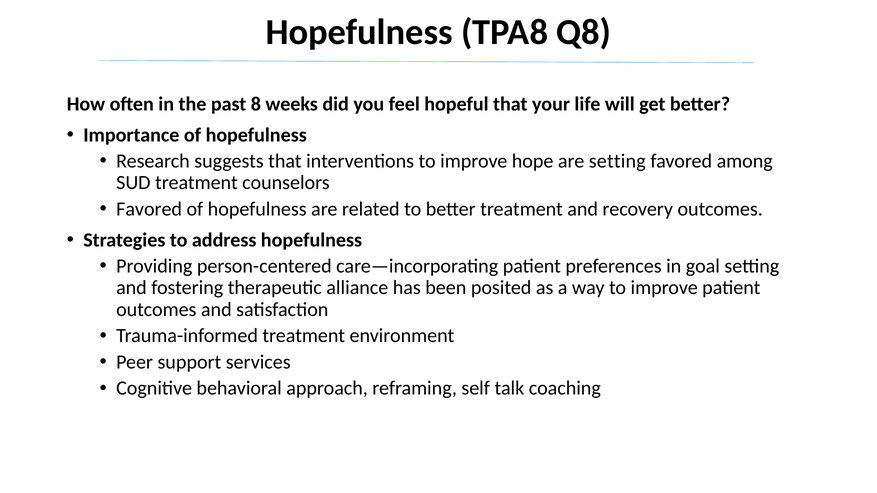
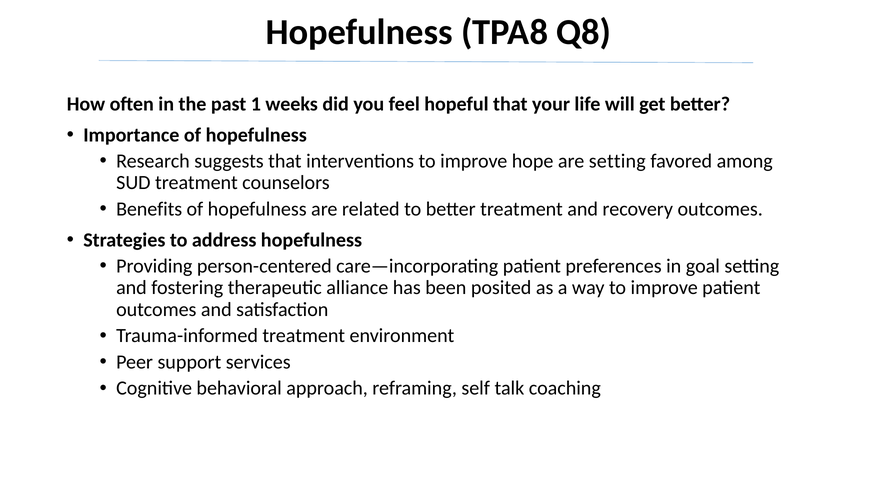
8: 8 -> 1
Favored at (149, 209): Favored -> Benefits
